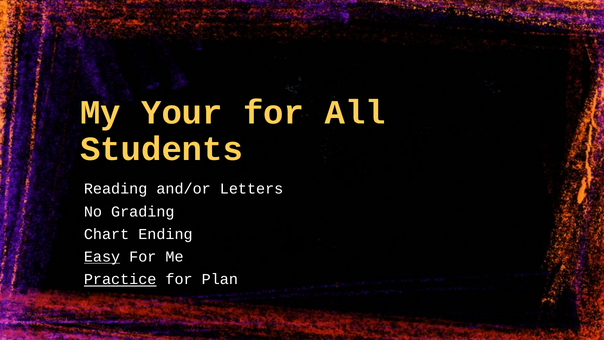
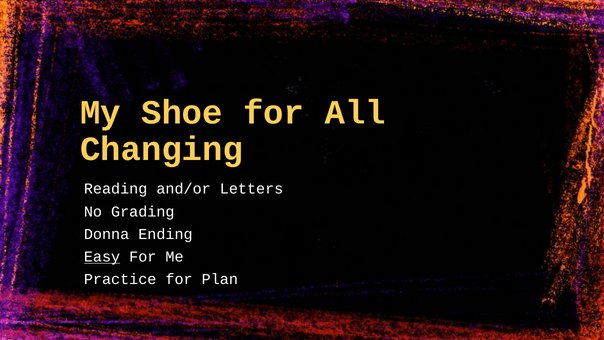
Your: Your -> Shoe
Students: Students -> Changing
Chart: Chart -> Donna
Practice underline: present -> none
